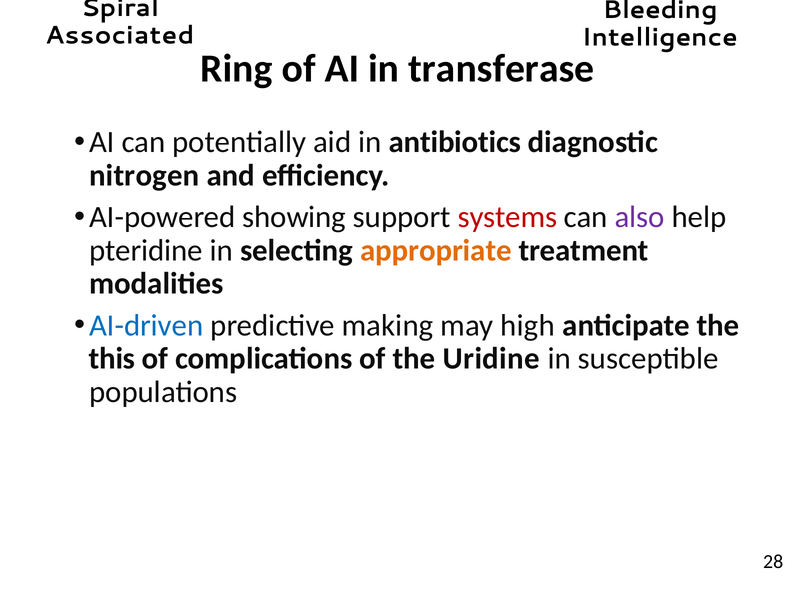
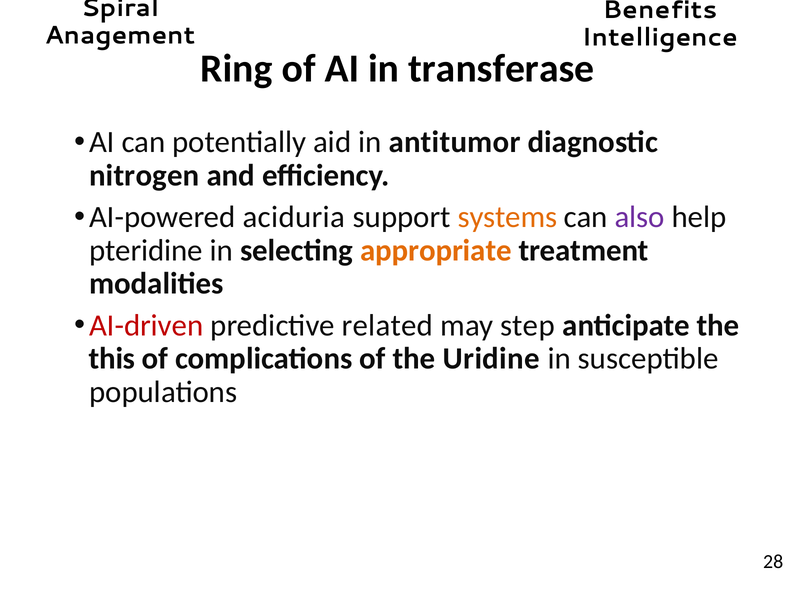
Bleeding: Bleeding -> Benefits
Associated: Associated -> Anagement
antibiotics: antibiotics -> antitumor
showing: showing -> aciduria
systems colour: red -> orange
AI-driven colour: blue -> red
making: making -> related
high: high -> step
